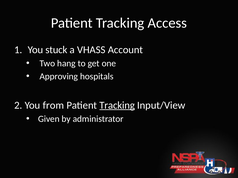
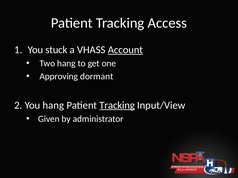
Account underline: none -> present
hospitals: hospitals -> dormant
You from: from -> hang
